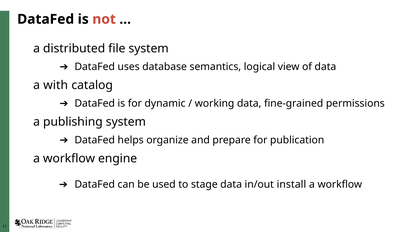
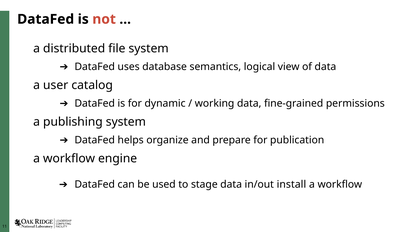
with: with -> user
